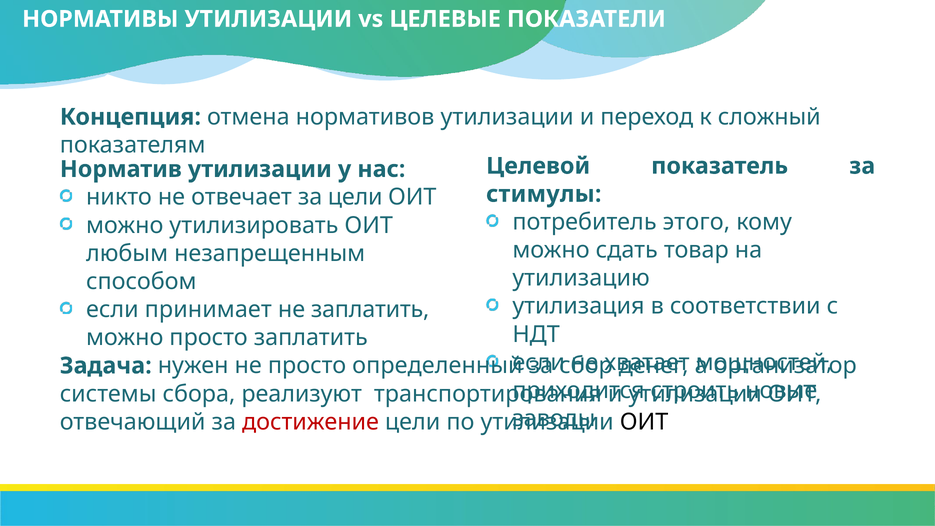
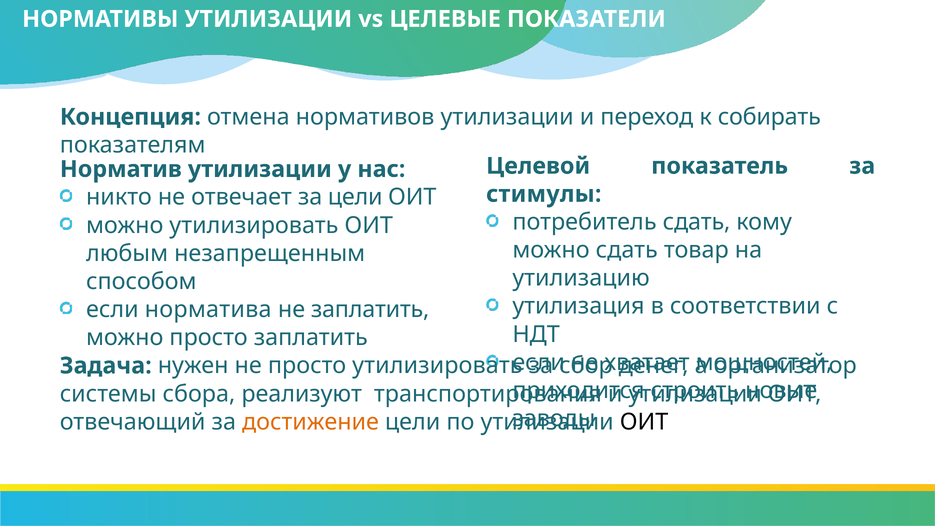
сложный: сложный -> собирать
потребитель этого: этого -> сдать
принимает: принимает -> норматива
просто определенный: определенный -> утилизировать
достижение colour: red -> orange
